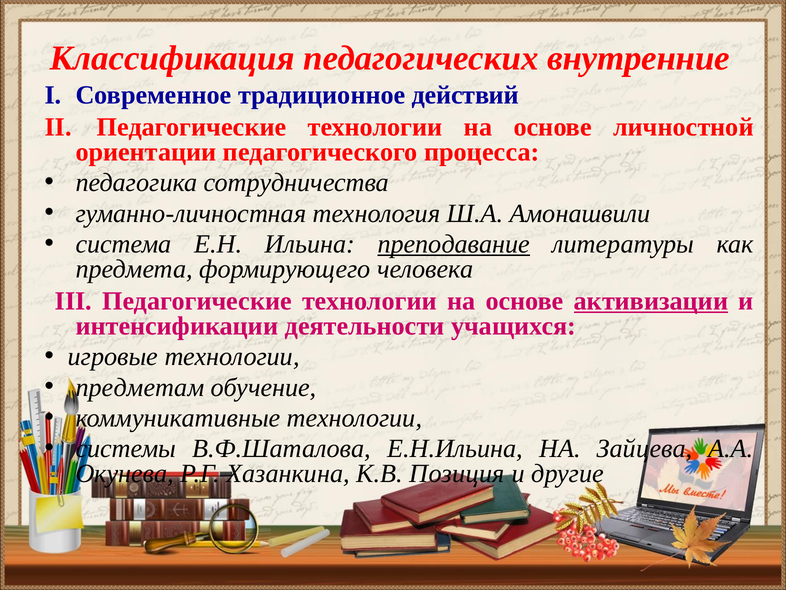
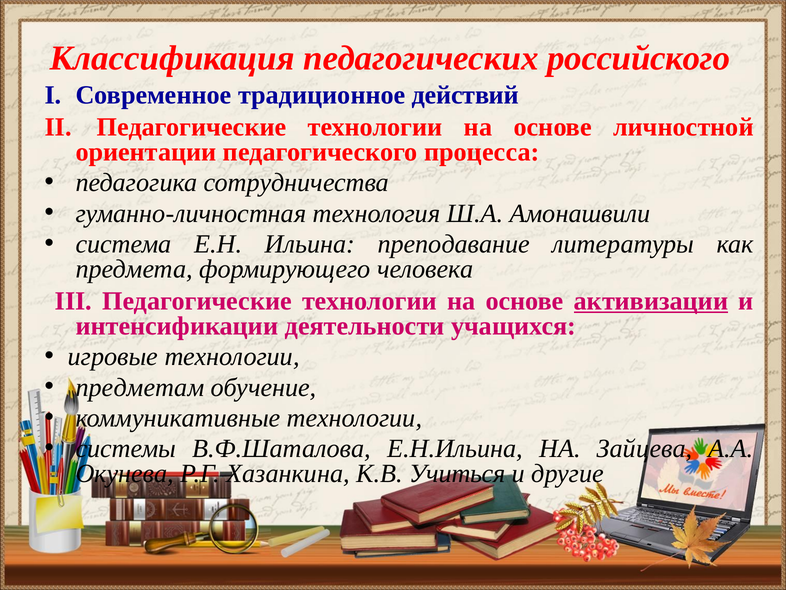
внутренние: внутренние -> российского
преподавание underline: present -> none
Позиция: Позиция -> Учиться
